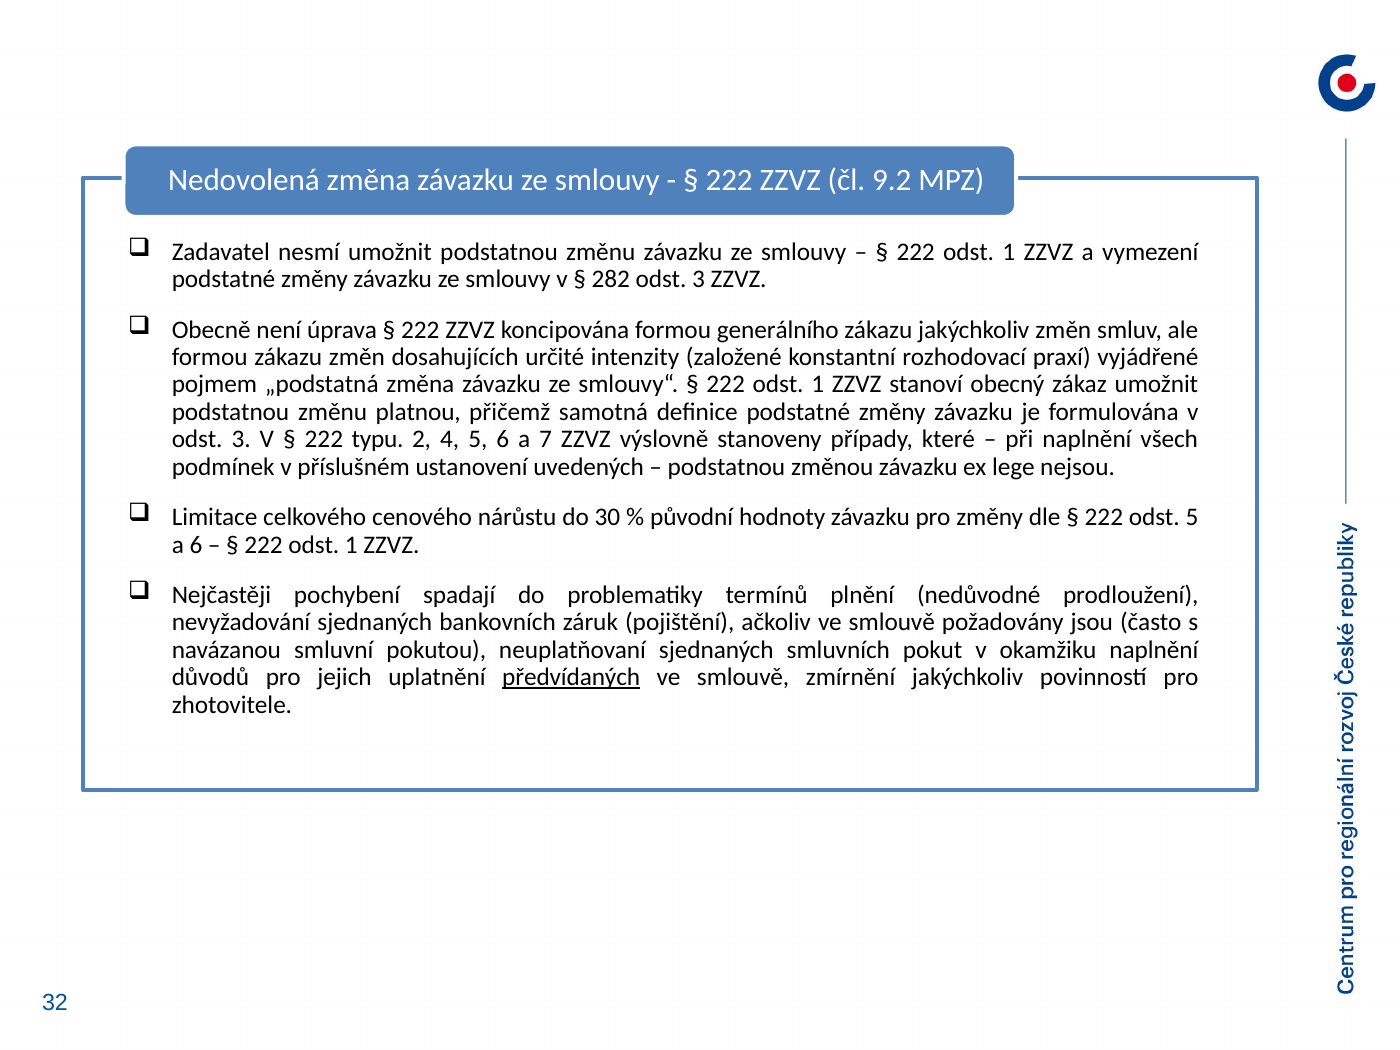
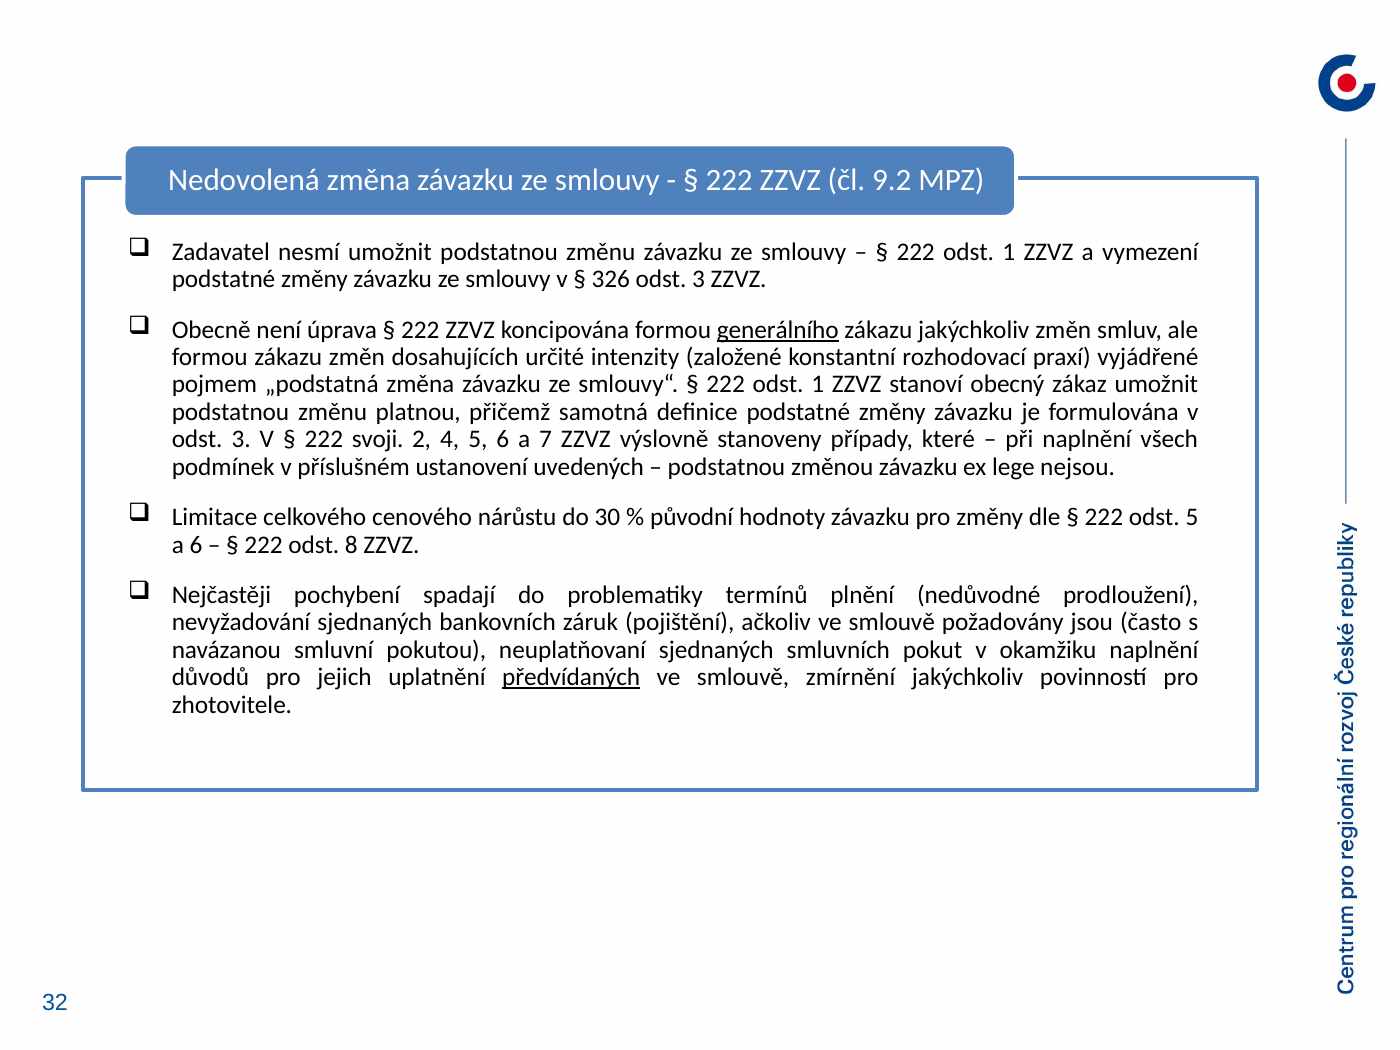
282: 282 -> 326
generálního underline: none -> present
typu: typu -> svoji
1 at (351, 545): 1 -> 8
